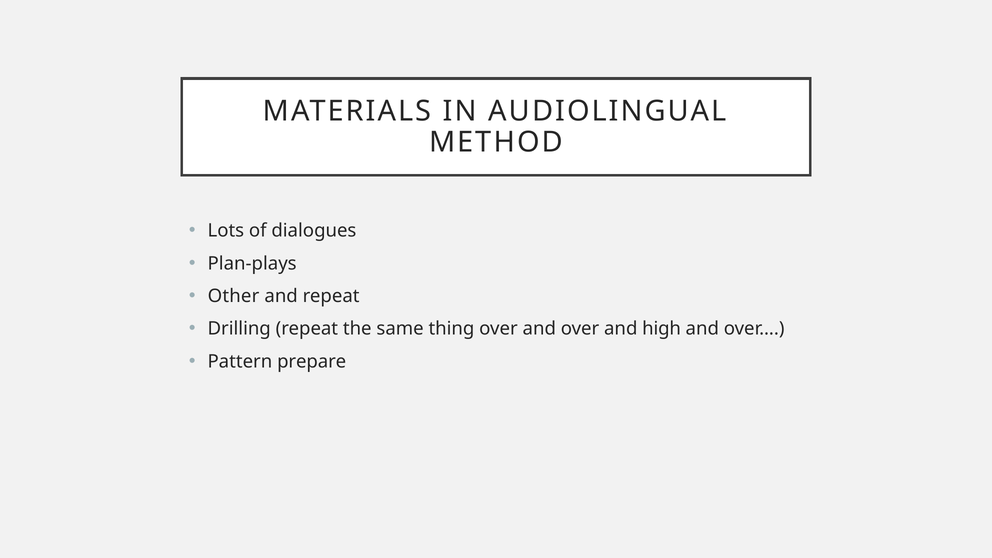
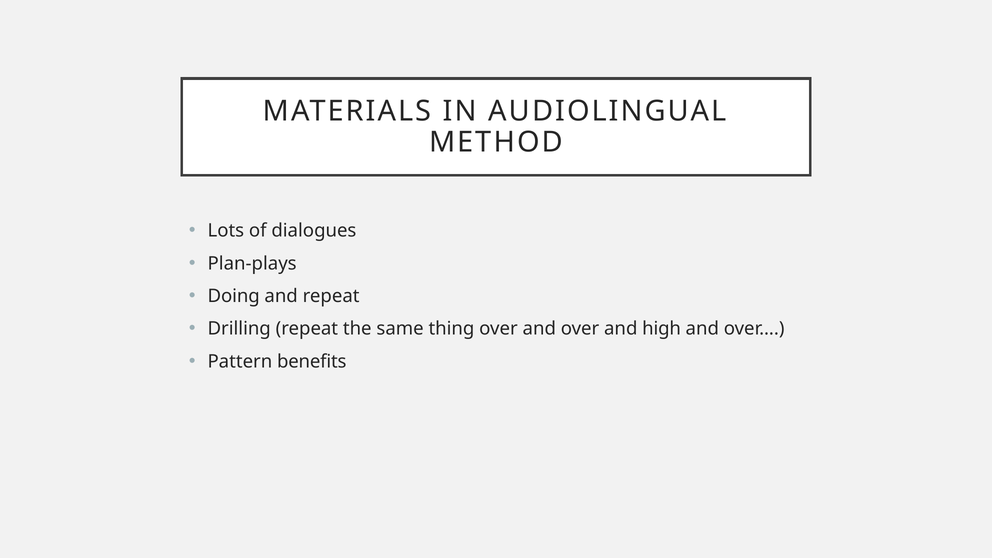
Other: Other -> Doing
prepare: prepare -> benefits
